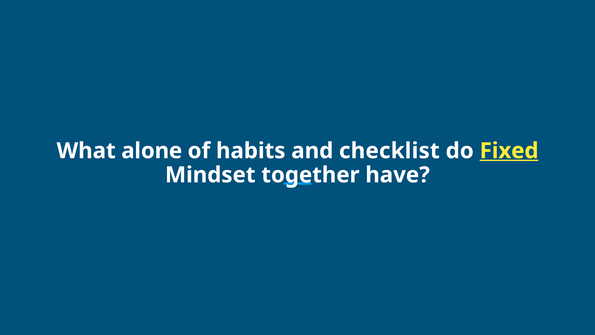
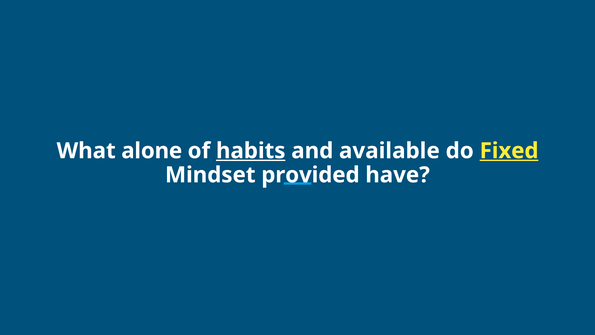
habits underline: none -> present
checklist: checklist -> available
together: together -> provided
